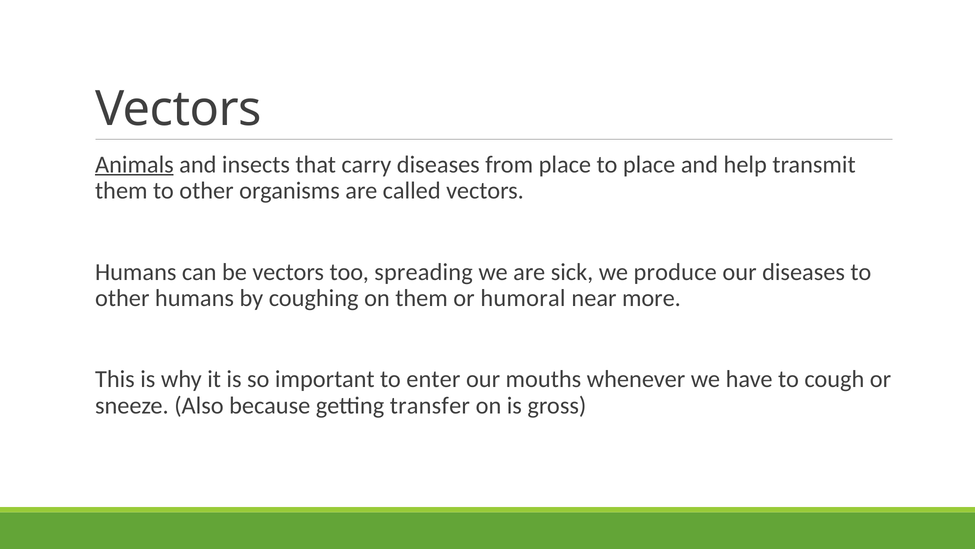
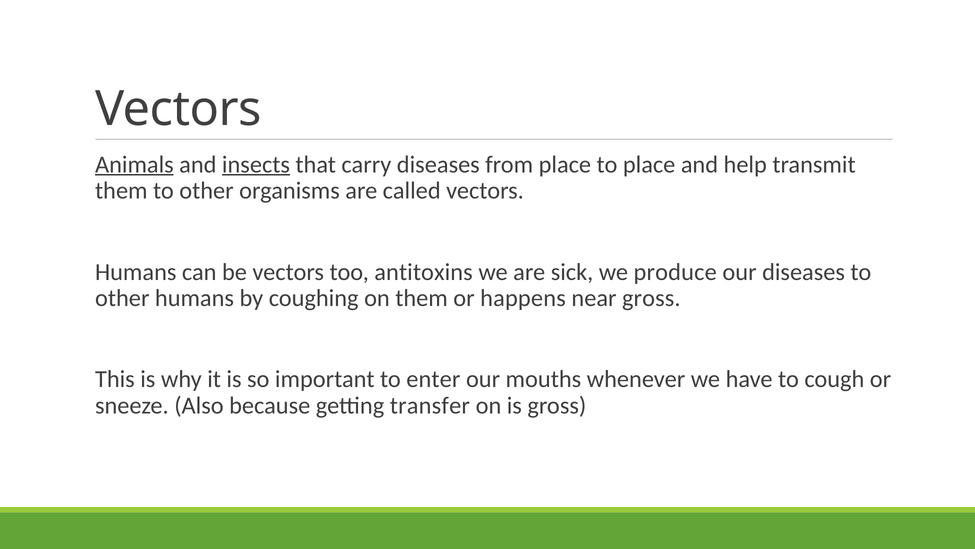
insects underline: none -> present
spreading: spreading -> antitoxins
humoral: humoral -> happens
near more: more -> gross
